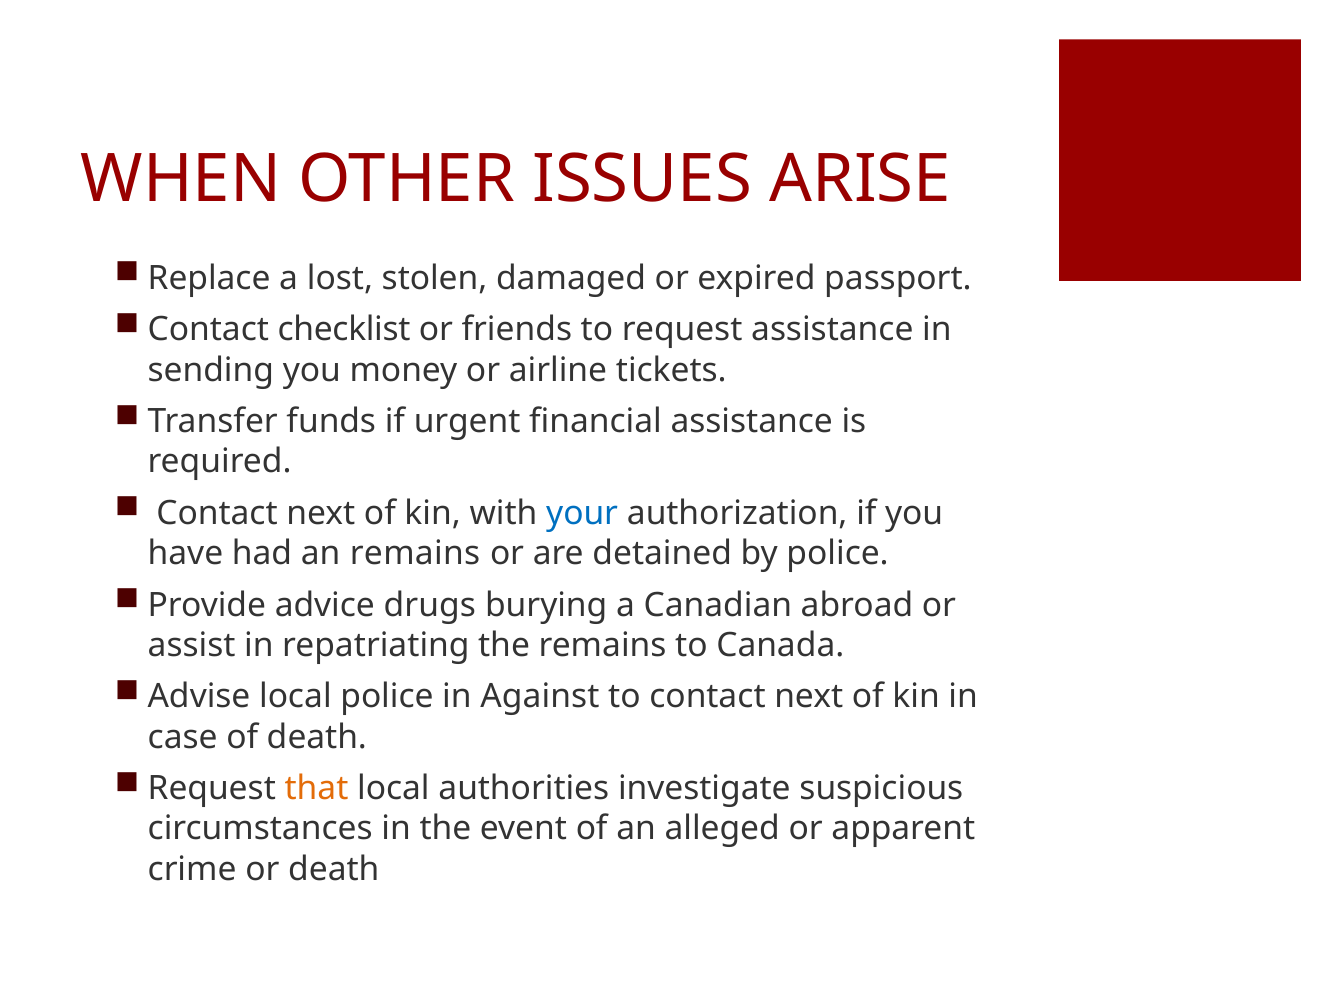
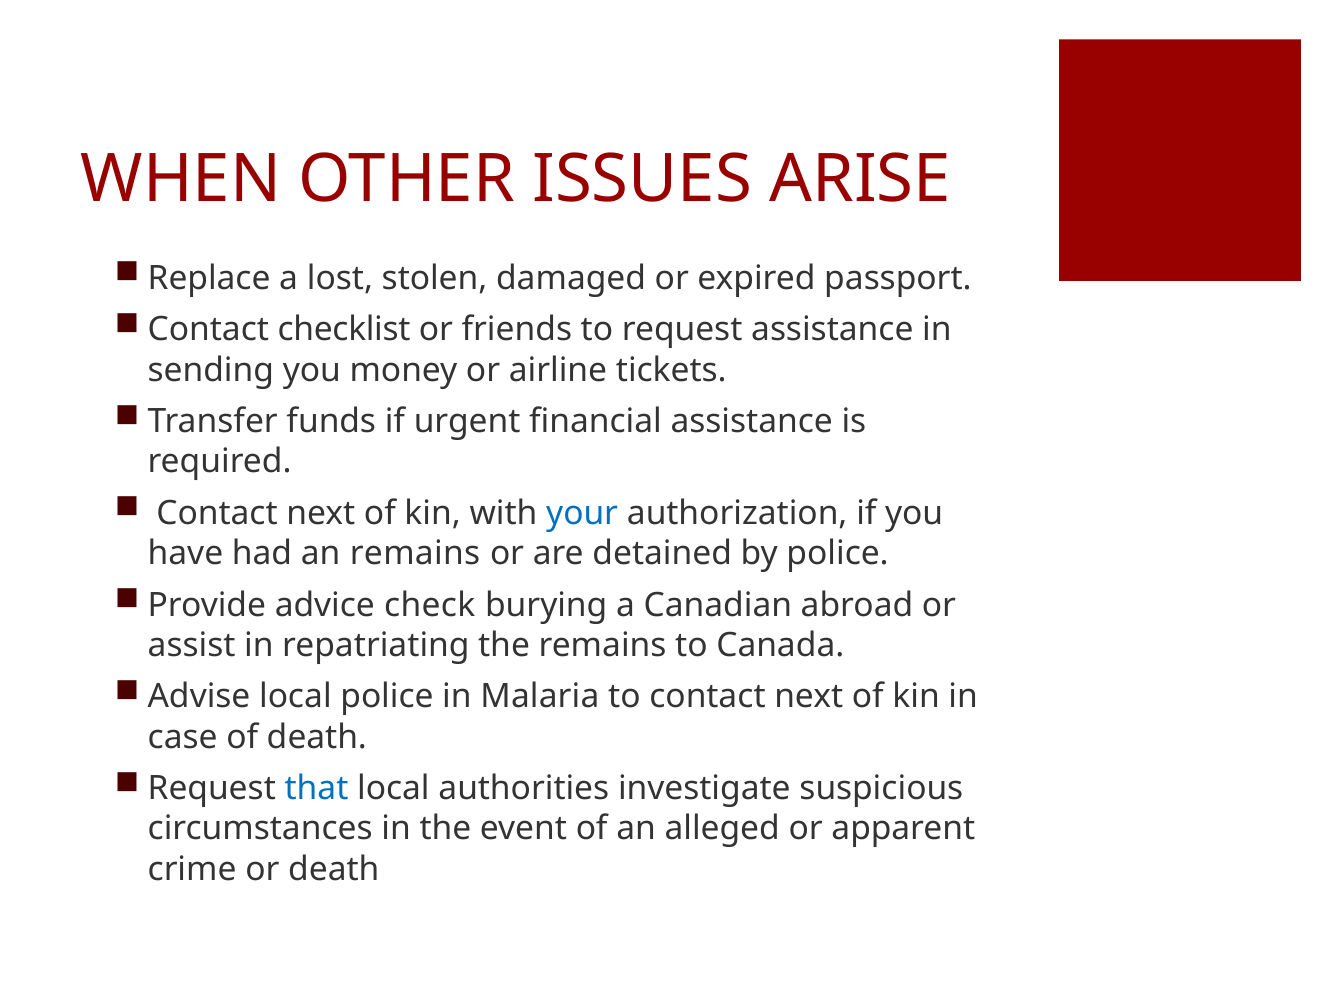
drugs: drugs -> check
Against: Against -> Malaria
that colour: orange -> blue
